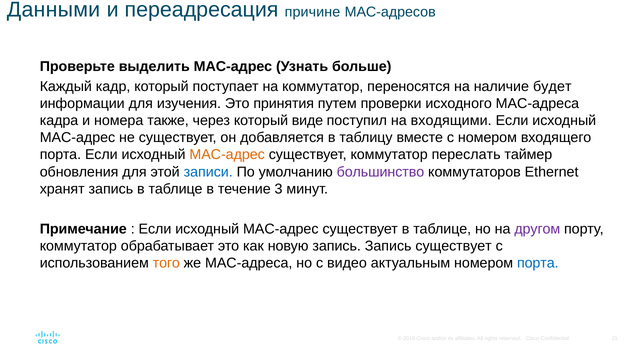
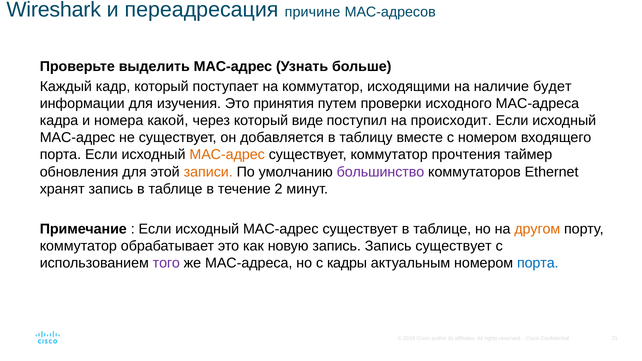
Данными: Данными -> Wireshark
переносятся: переносятся -> исходящими
также: также -> какой
входящими: входящими -> происходит
переслать: переслать -> прочтения
записи colour: blue -> orange
3: 3 -> 2
другом colour: purple -> orange
того colour: orange -> purple
видео: видео -> кадры
